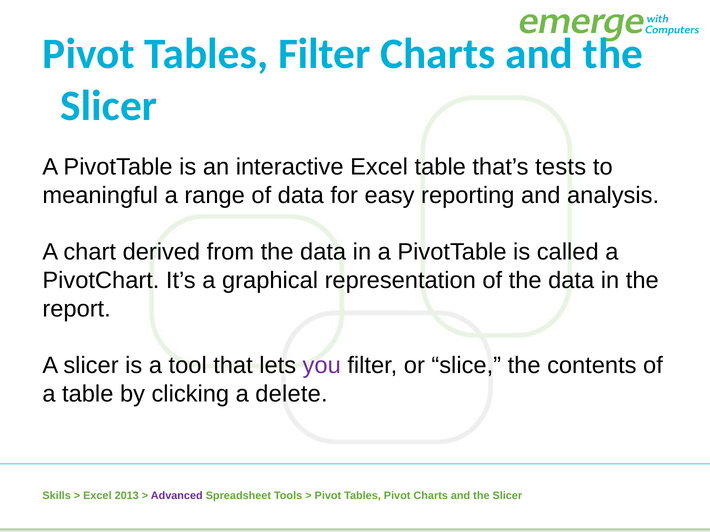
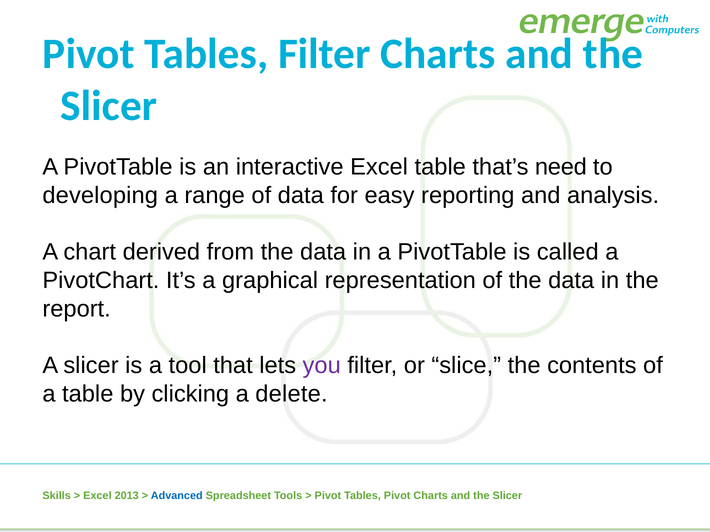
tests: tests -> need
meaningful: meaningful -> developing
Advanced colour: purple -> blue
